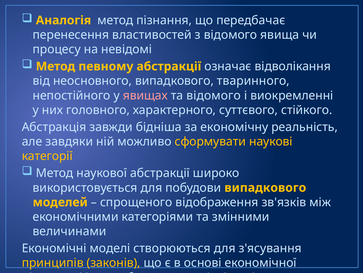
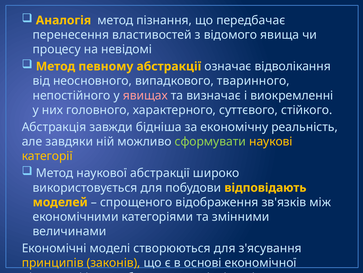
та відомого: відомого -> визначає
сформувати colour: yellow -> light green
побудови випадкового: випадкового -> відповідають
